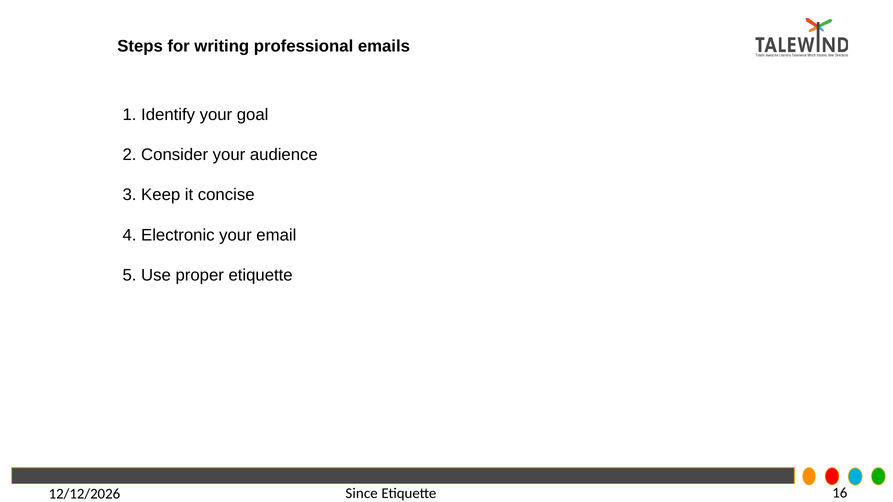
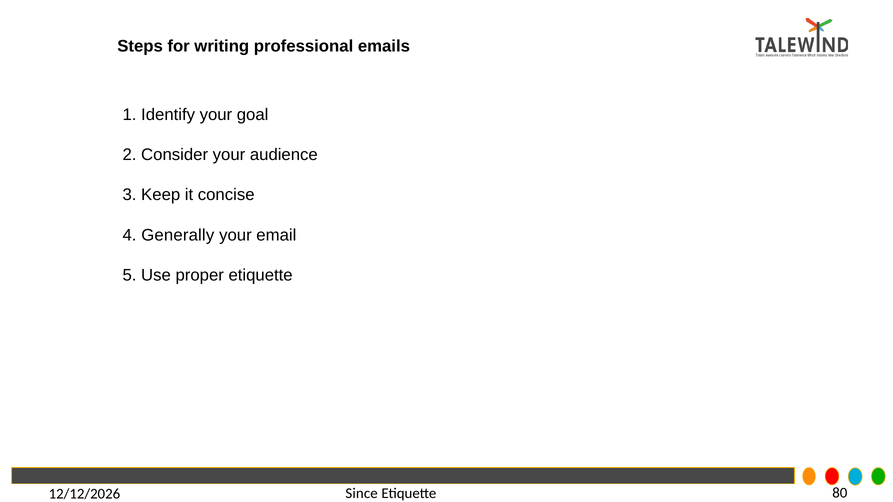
Electronic: Electronic -> Generally
16: 16 -> 80
